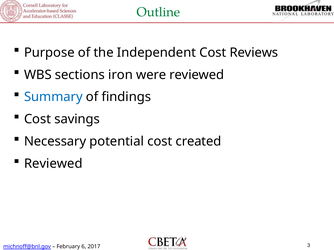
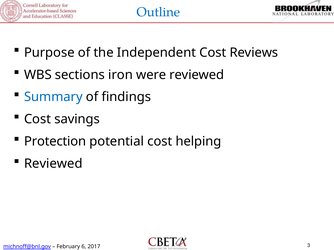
Outline colour: green -> blue
Necessary: Necessary -> Protection
created: created -> helping
